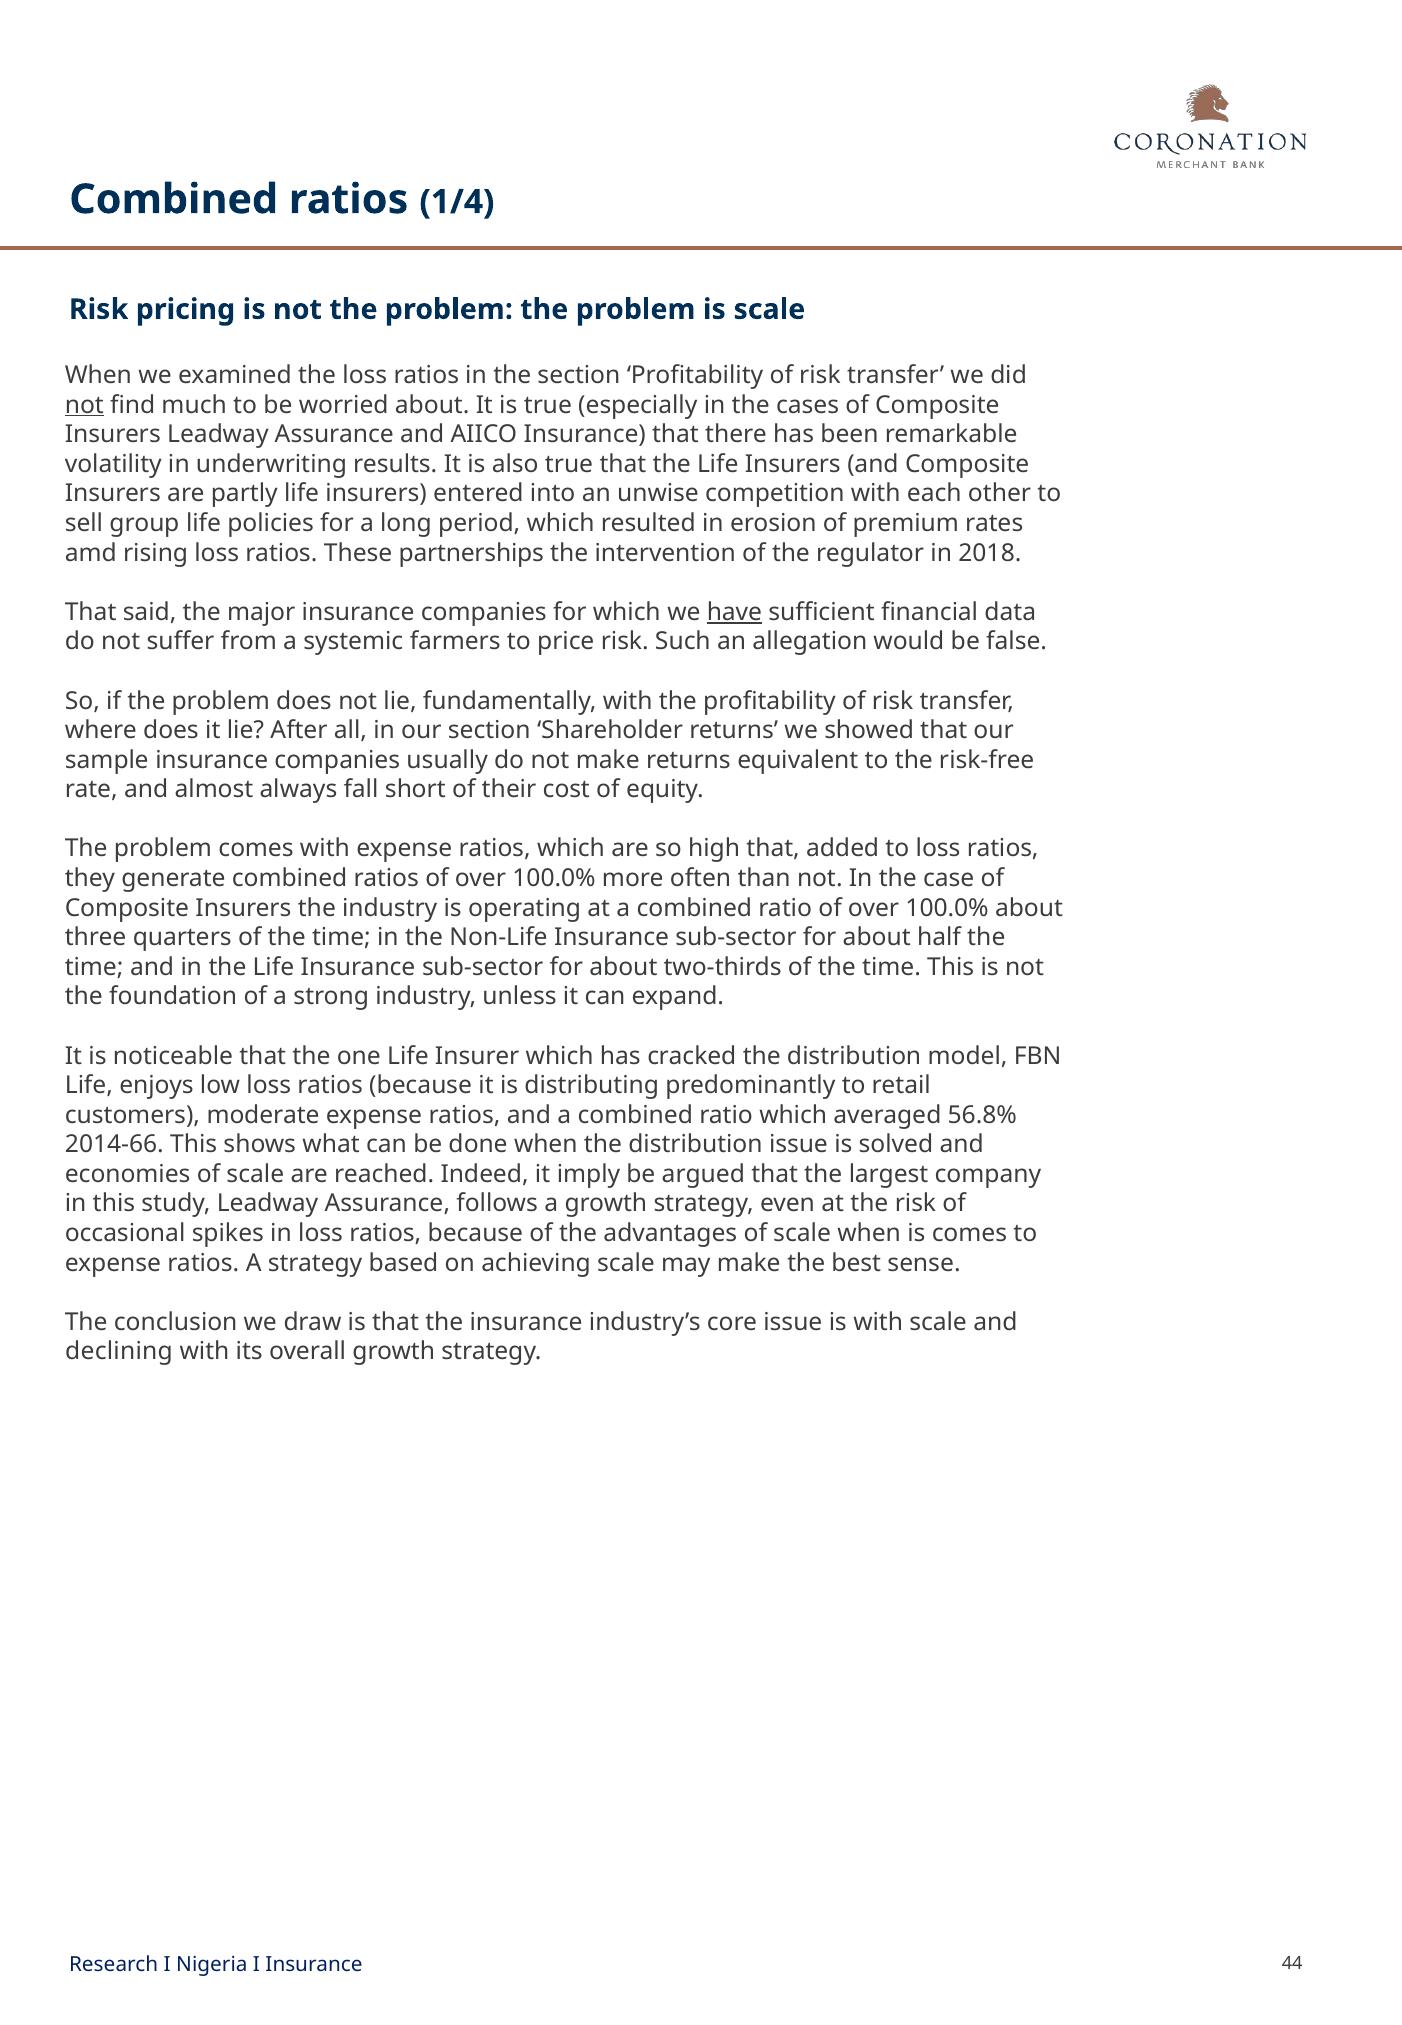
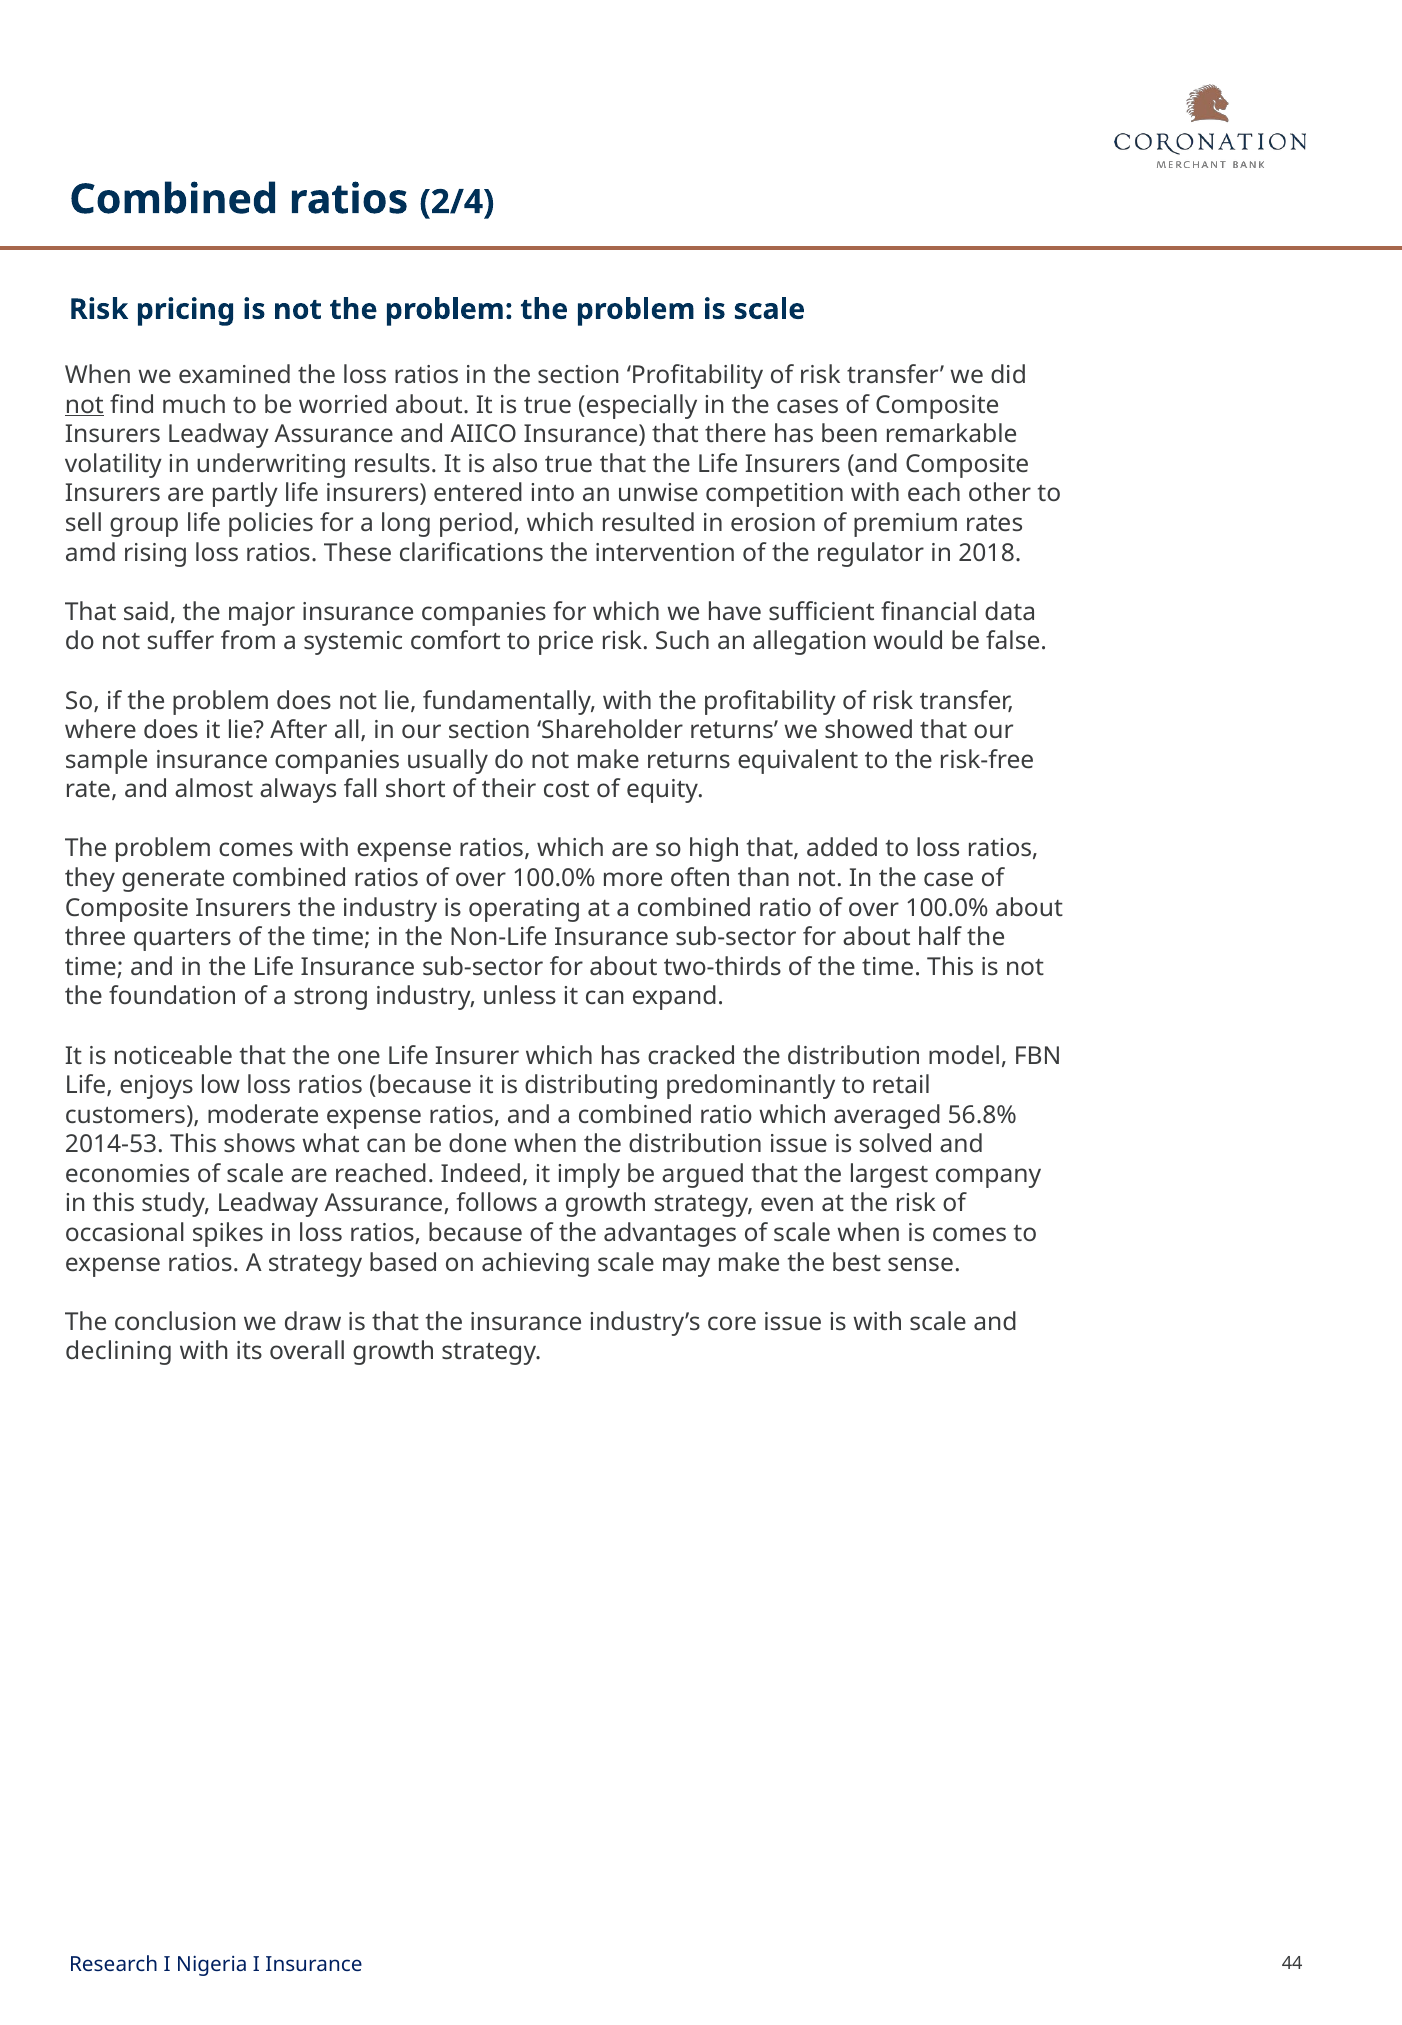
1/4: 1/4 -> 2/4
partnerships: partnerships -> clarifications
have underline: present -> none
farmers: farmers -> comfort
2014-66: 2014-66 -> 2014-53
